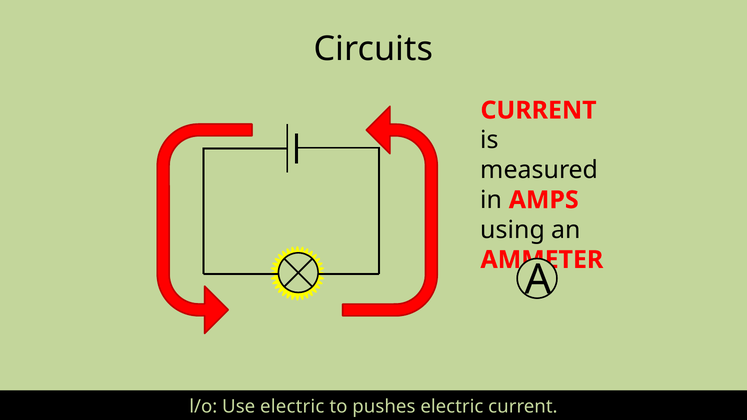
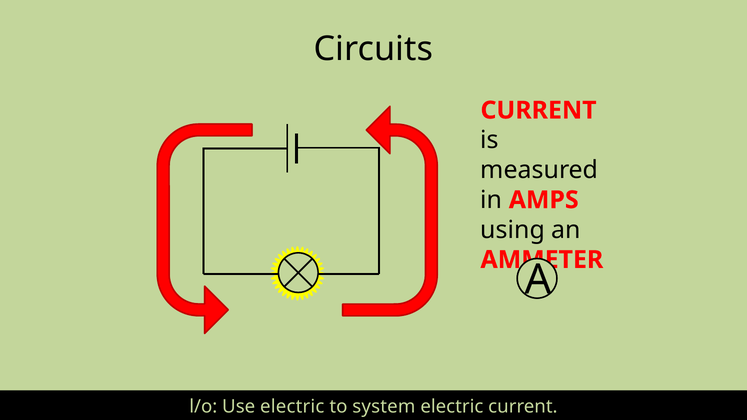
pushes: pushes -> system
